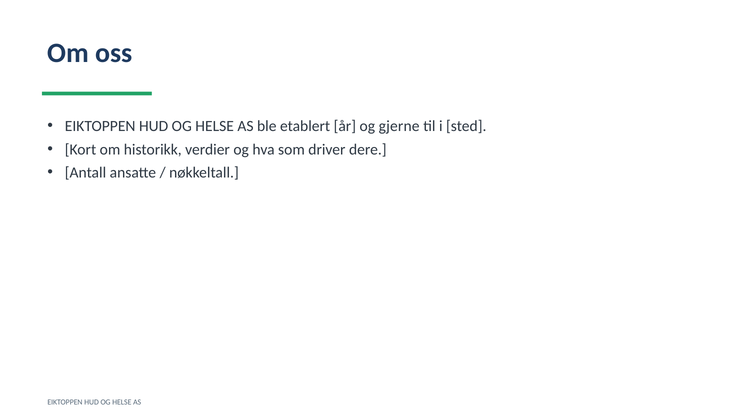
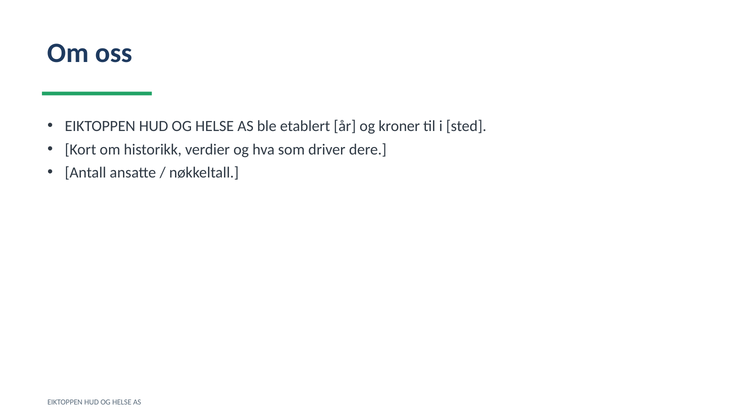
gjerne: gjerne -> kroner
